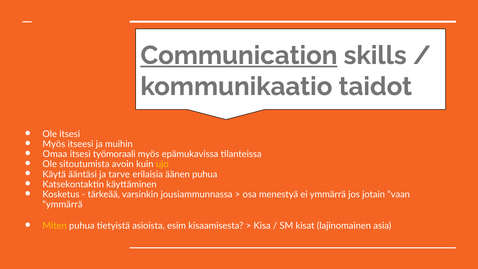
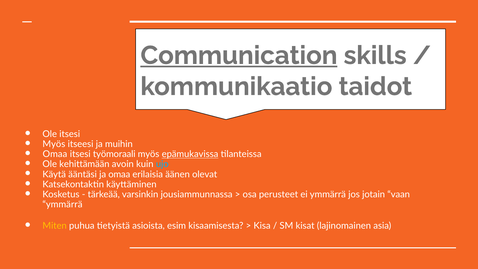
epämukavissa underline: none -> present
sitoutumista: sitoutumista -> kehittämään
ujo colour: yellow -> light blue
ja tarve: tarve -> omaa
äänen puhua: puhua -> olevat
menestyä: menestyä -> perusteet
